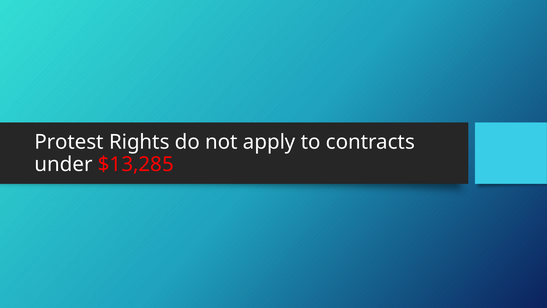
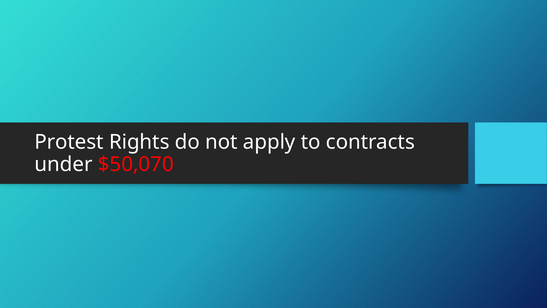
$13,285: $13,285 -> $50,070
